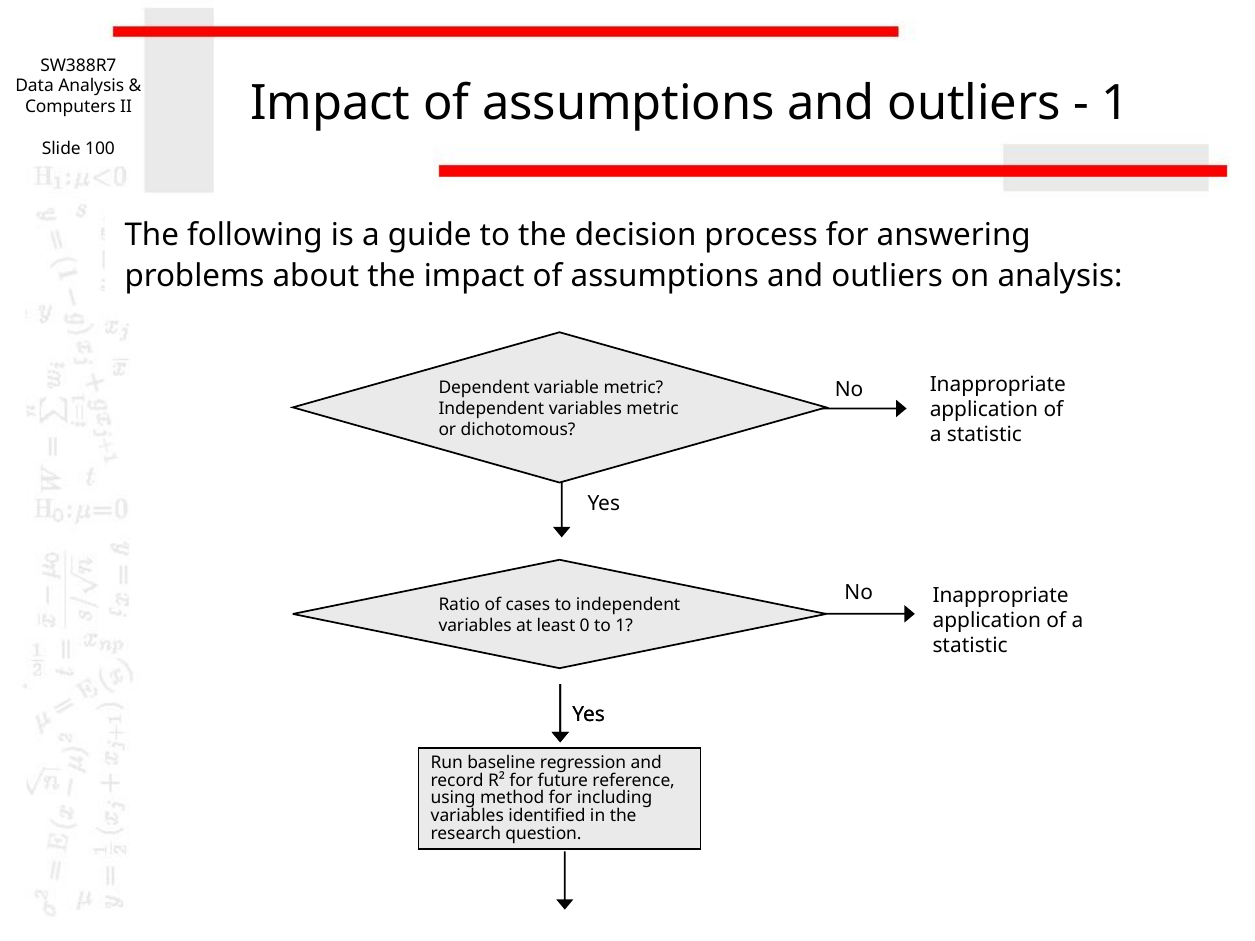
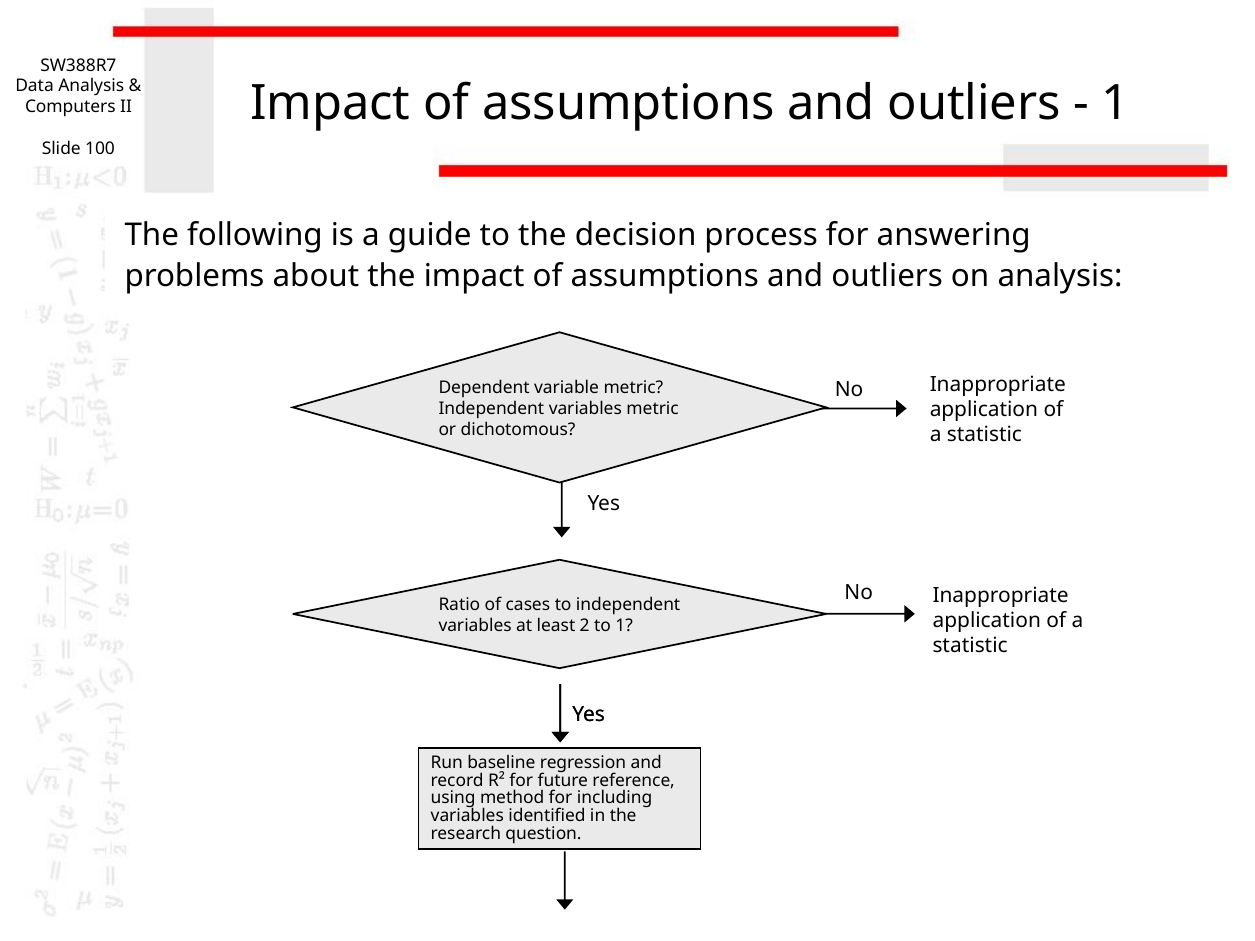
0: 0 -> 2
